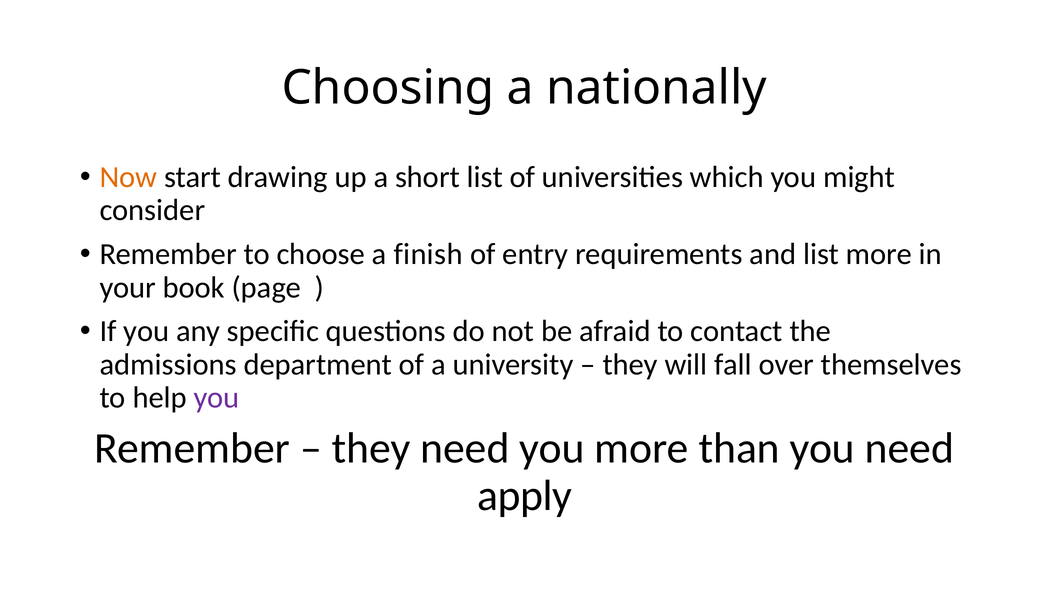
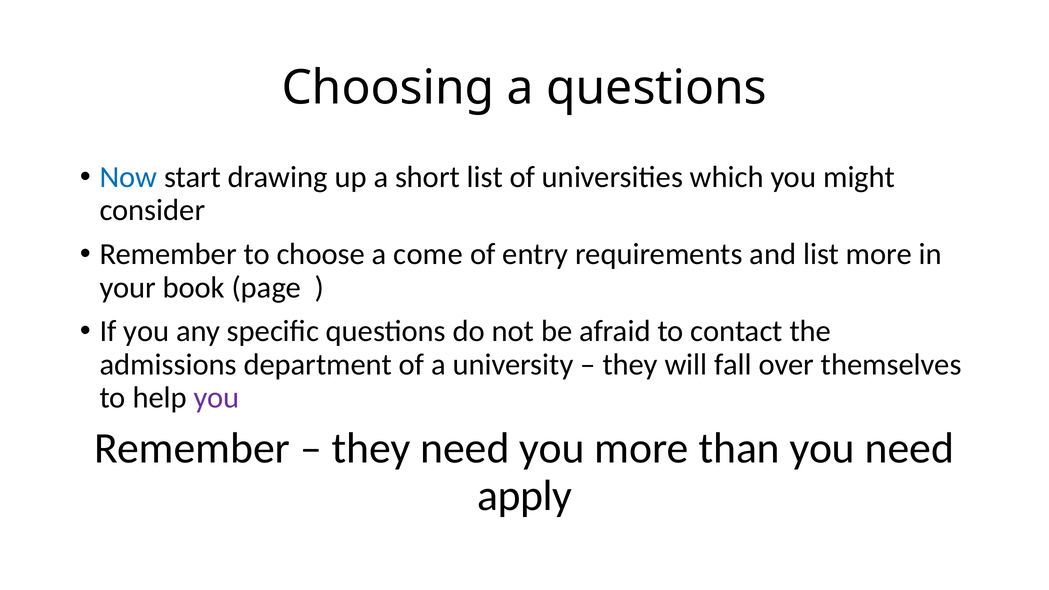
a nationally: nationally -> questions
Now colour: orange -> blue
finish: finish -> come
